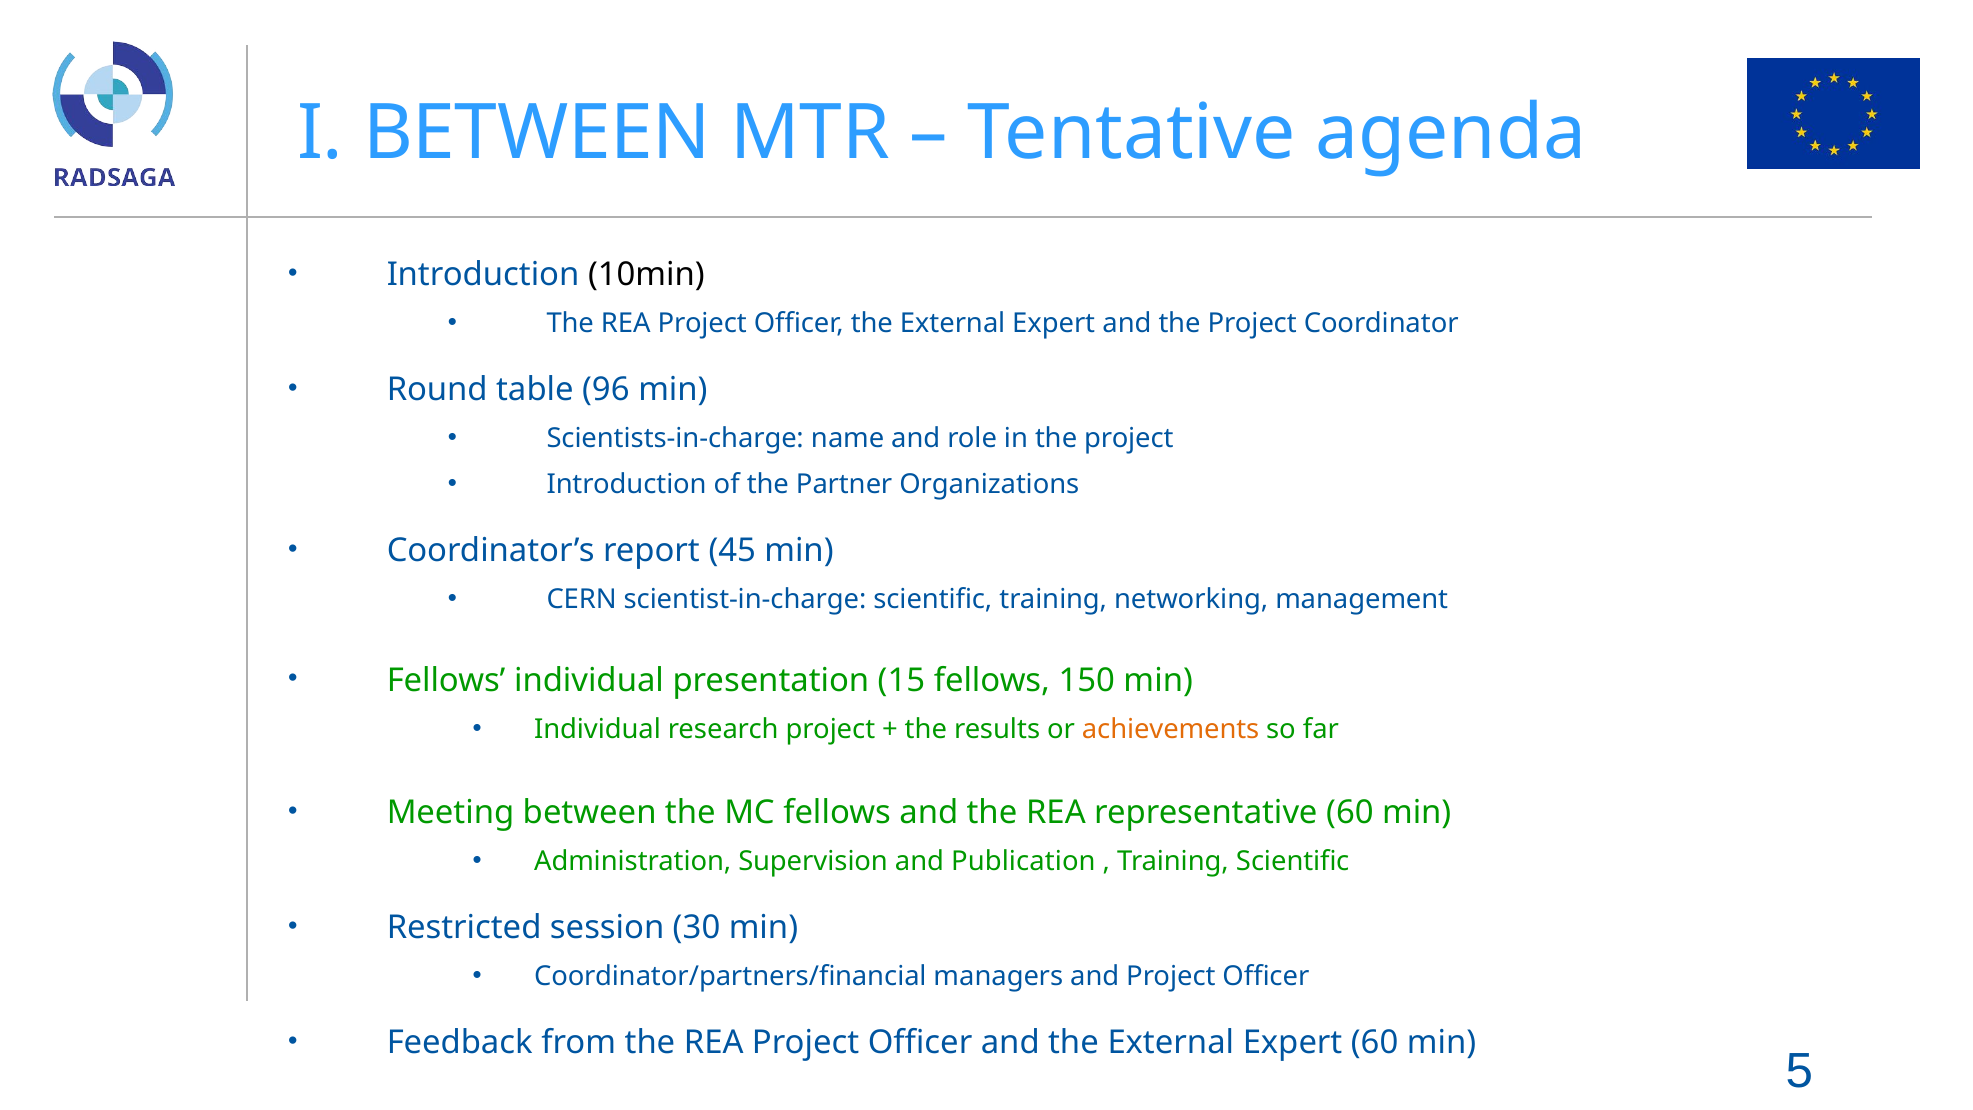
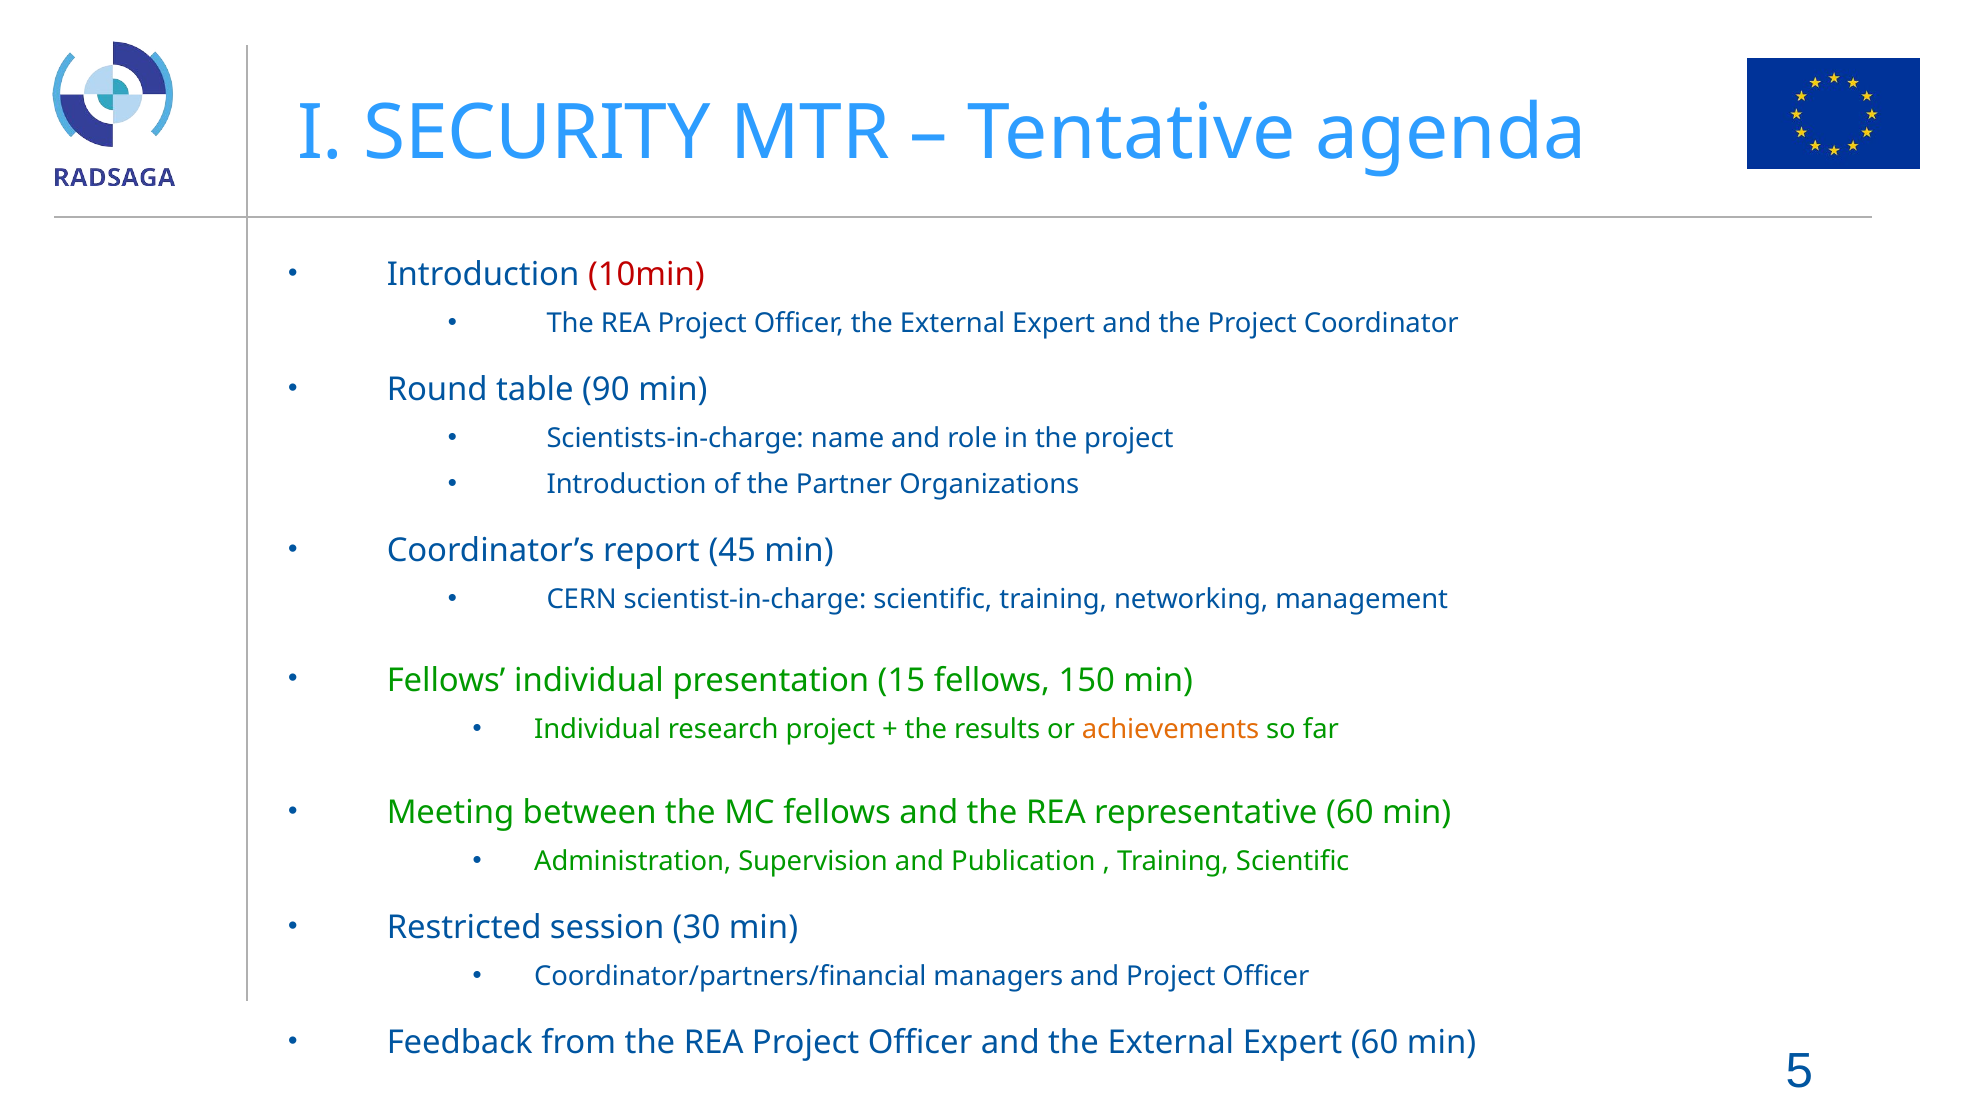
I BETWEEN: BETWEEN -> SECURITY
10min colour: black -> red
96: 96 -> 90
